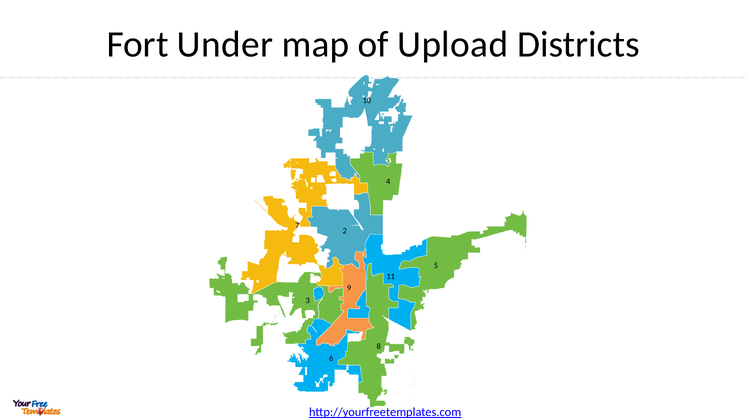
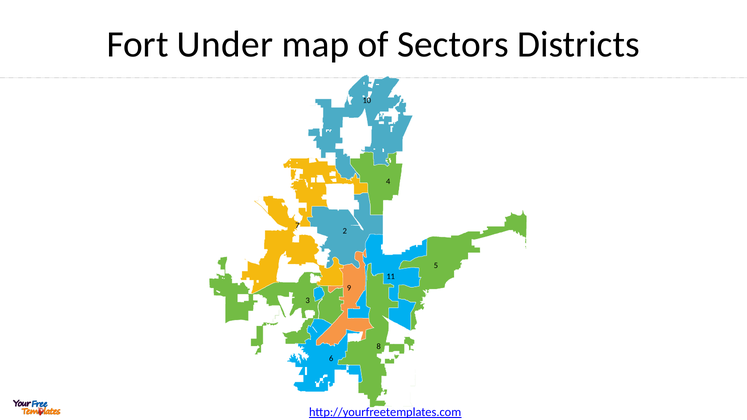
Upload: Upload -> Sectors
